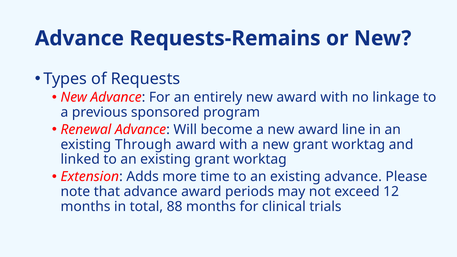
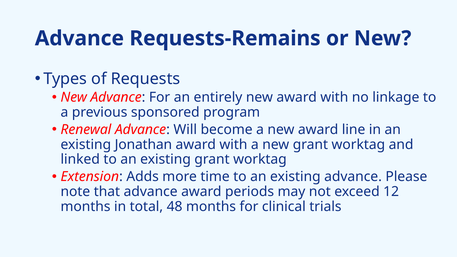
Through: Through -> Jonathan
88: 88 -> 48
